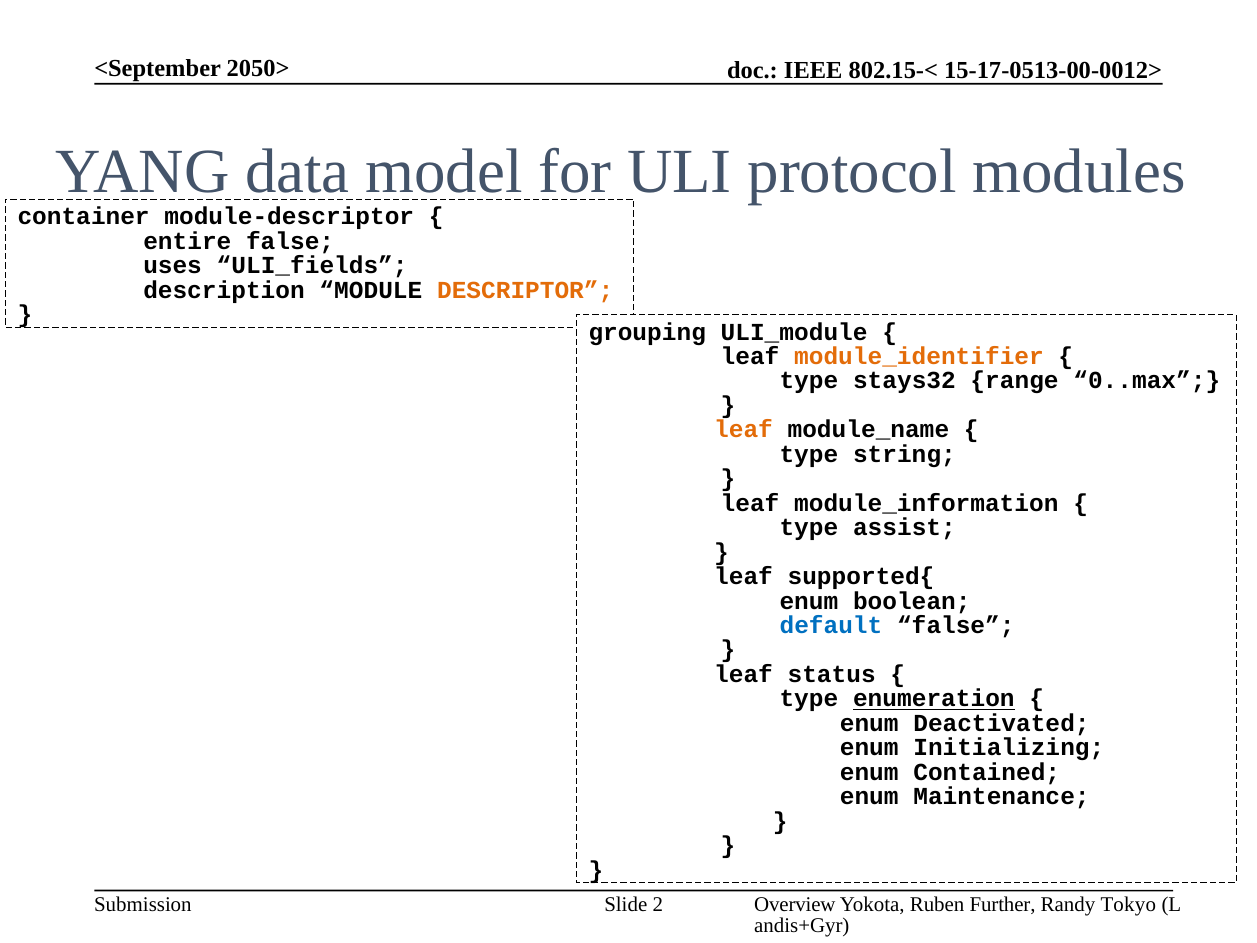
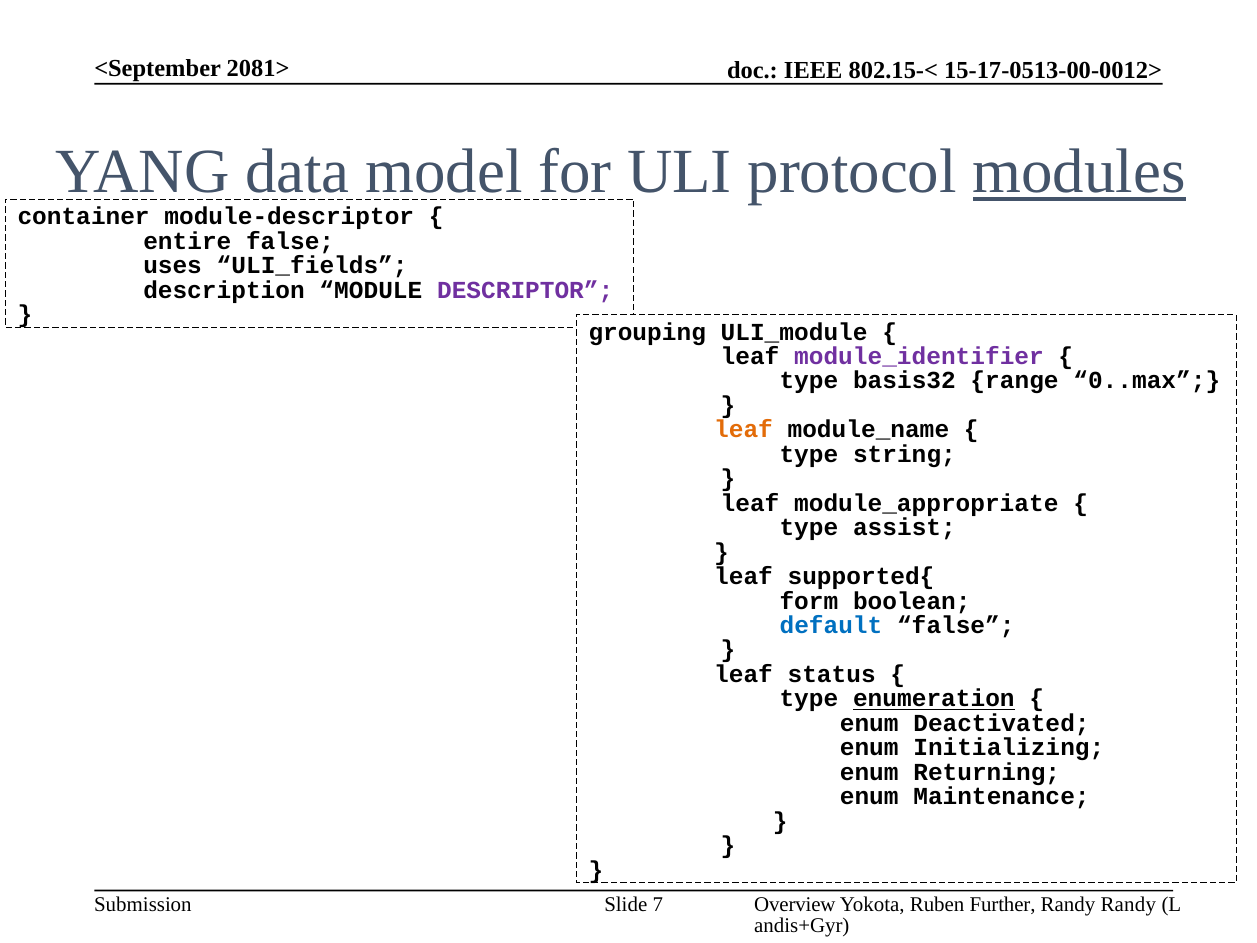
2050>: 2050> -> 2081>
modules underline: none -> present
DESCRIPTOR colour: orange -> purple
module_identifier colour: orange -> purple
stays32: stays32 -> basis32
module_information: module_information -> module_appropriate
enum at (809, 601): enum -> form
Contained: Contained -> Returning
Randy Tokyo: Tokyo -> Randy
2: 2 -> 7
